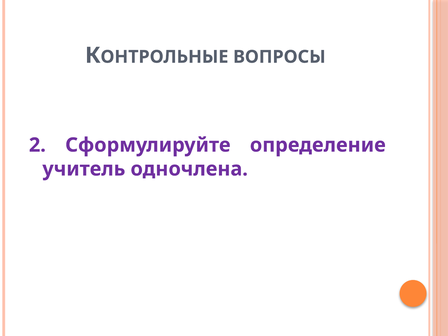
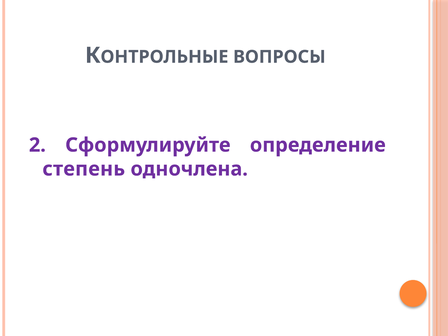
учитель: учитель -> степень
